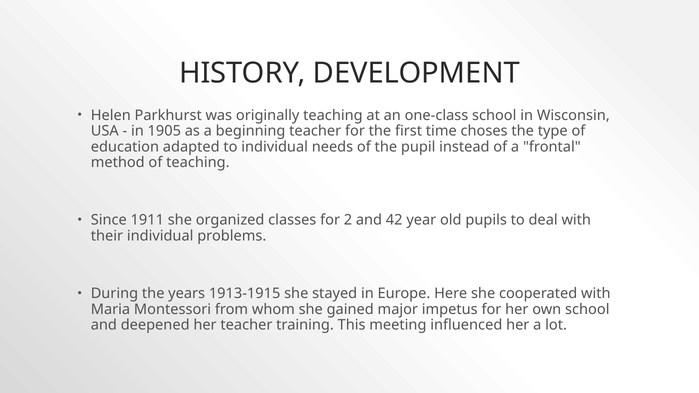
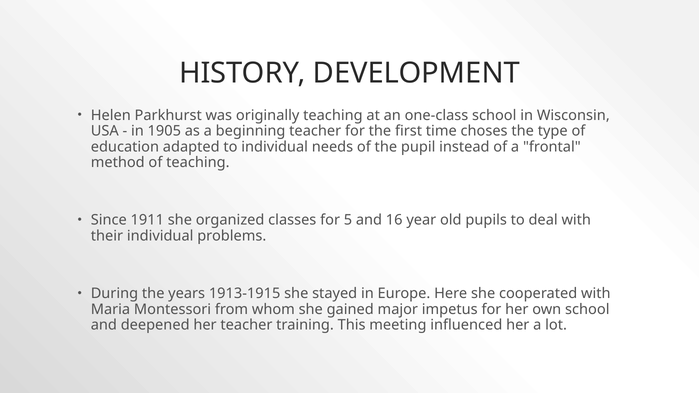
2: 2 -> 5
42: 42 -> 16
